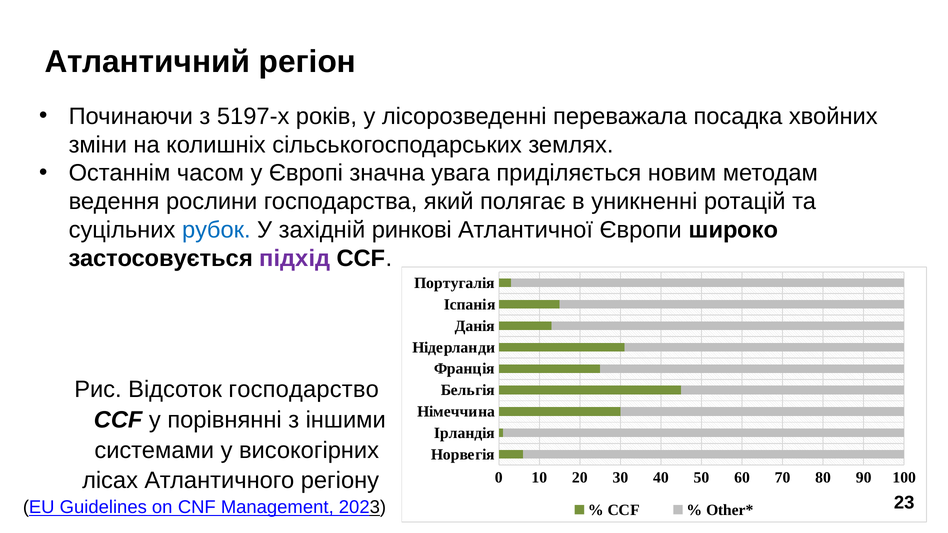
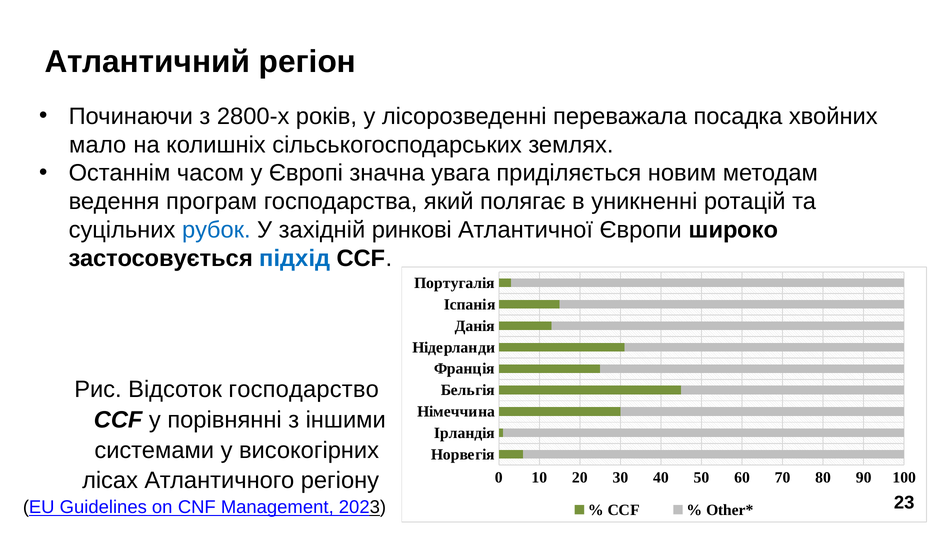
5197-х: 5197-х -> 2800-х
зміни: зміни -> мало
рослини: рослини -> програм
підхід colour: purple -> blue
